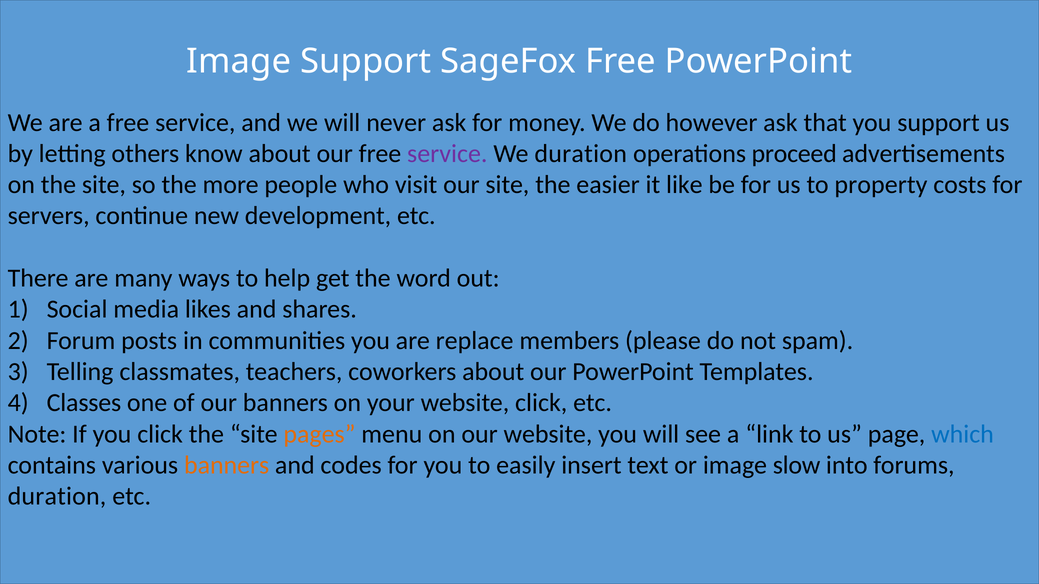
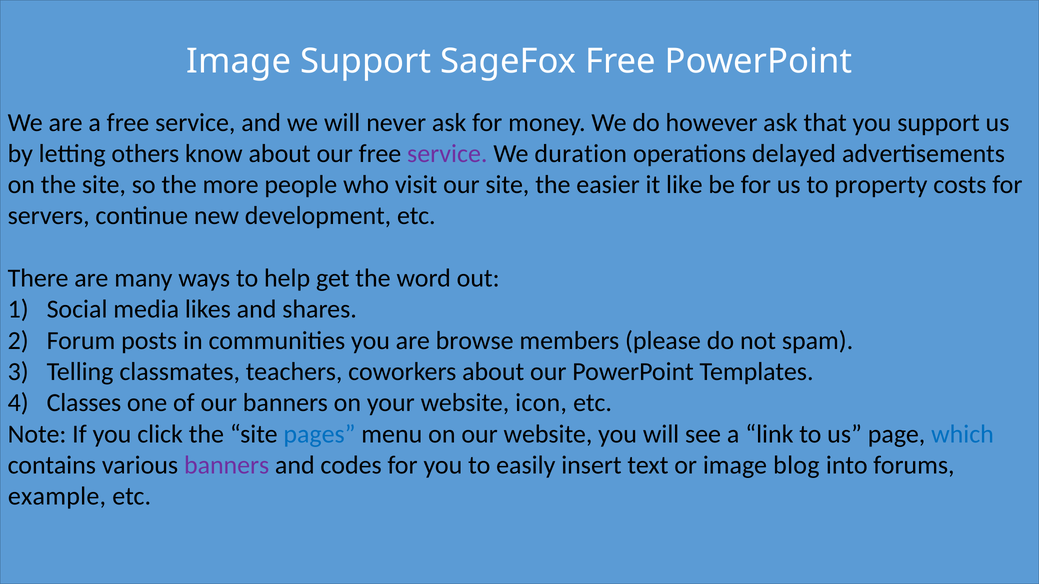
proceed: proceed -> delayed
replace: replace -> browse
website click: click -> icon
pages colour: orange -> blue
banners at (227, 465) colour: orange -> purple
slow: slow -> blog
duration at (57, 497): duration -> example
